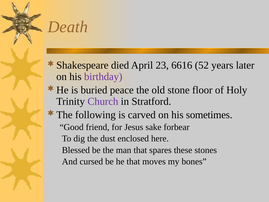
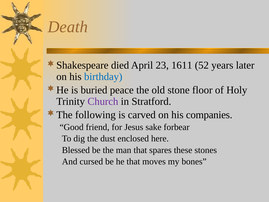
6616: 6616 -> 1611
birthday colour: purple -> blue
sometimes: sometimes -> companies
